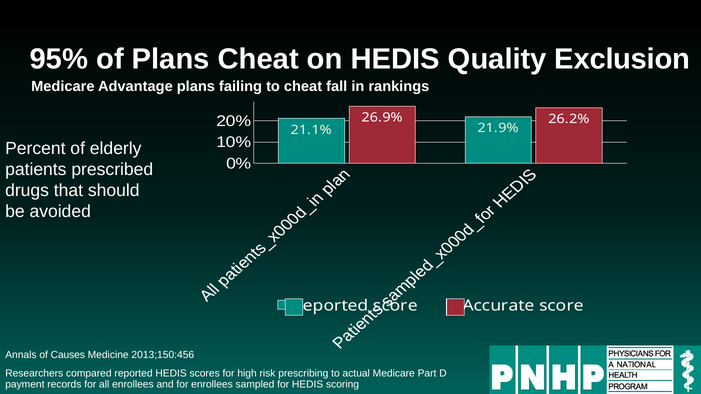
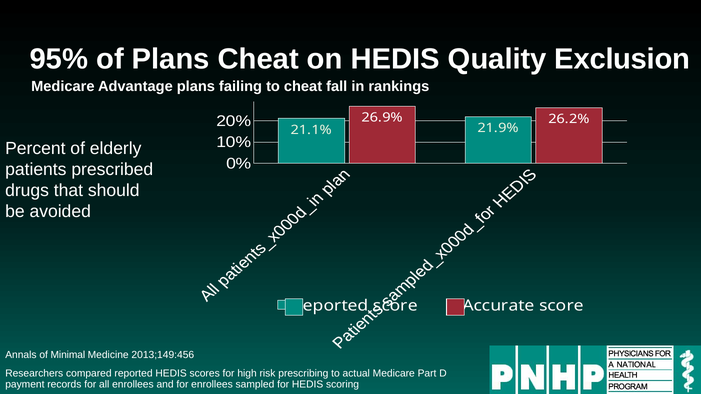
Causes: Causes -> Minimal
2013;150:456: 2013;150:456 -> 2013;149:456
